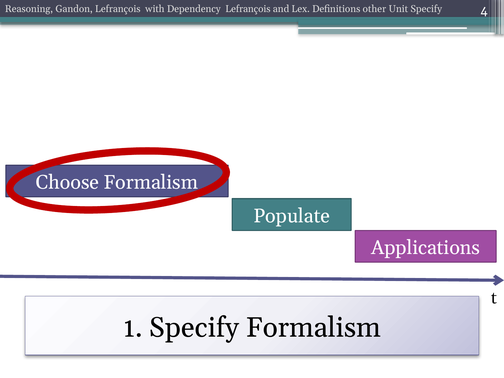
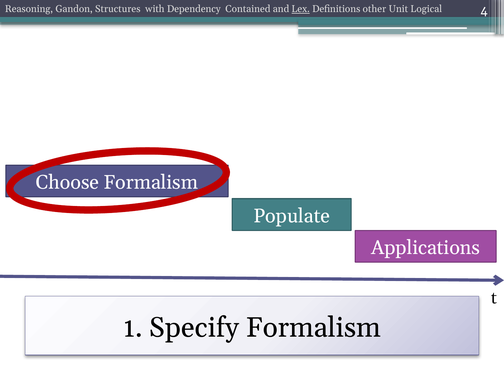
Gandon Lefrançois: Lefrançois -> Structures
Dependency Lefrançois: Lefrançois -> Contained
Lex underline: none -> present
Unit Specify: Specify -> Logical
